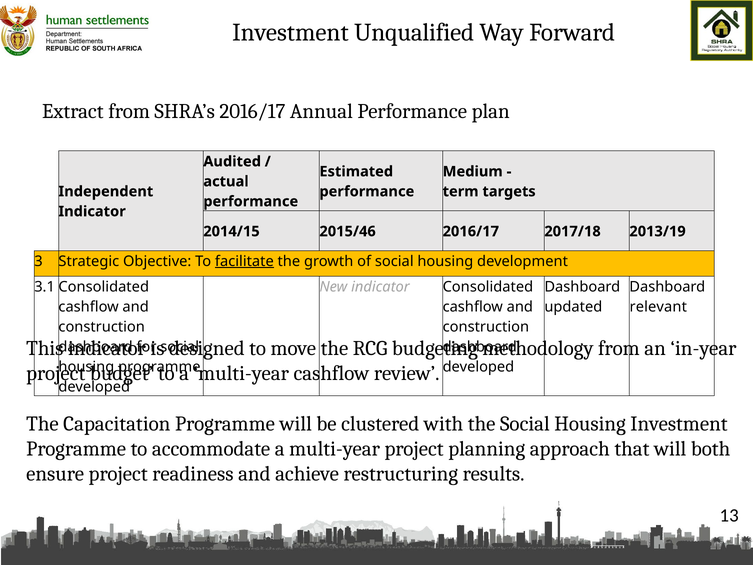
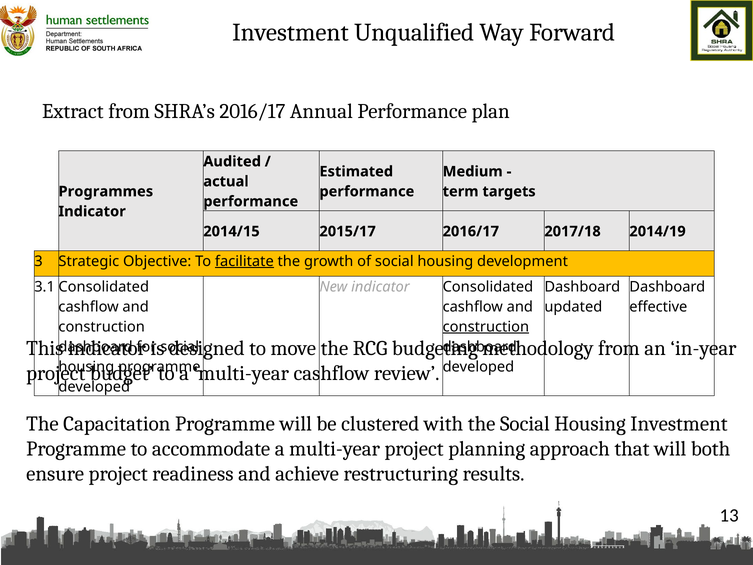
Independent: Independent -> Programmes
2015/46: 2015/46 -> 2015/17
2013/19: 2013/19 -> 2014/19
relevant: relevant -> effective
construction at (486, 327) underline: none -> present
